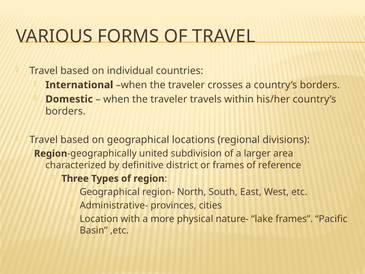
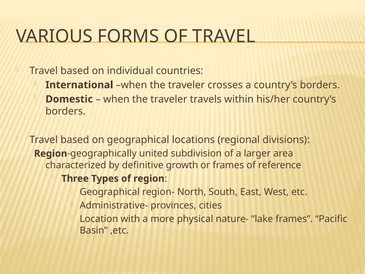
district: district -> growth
